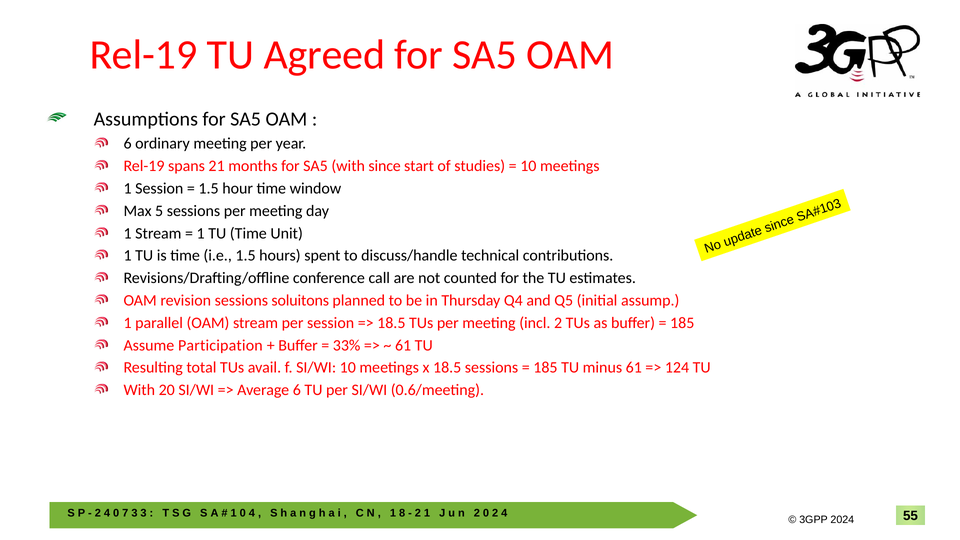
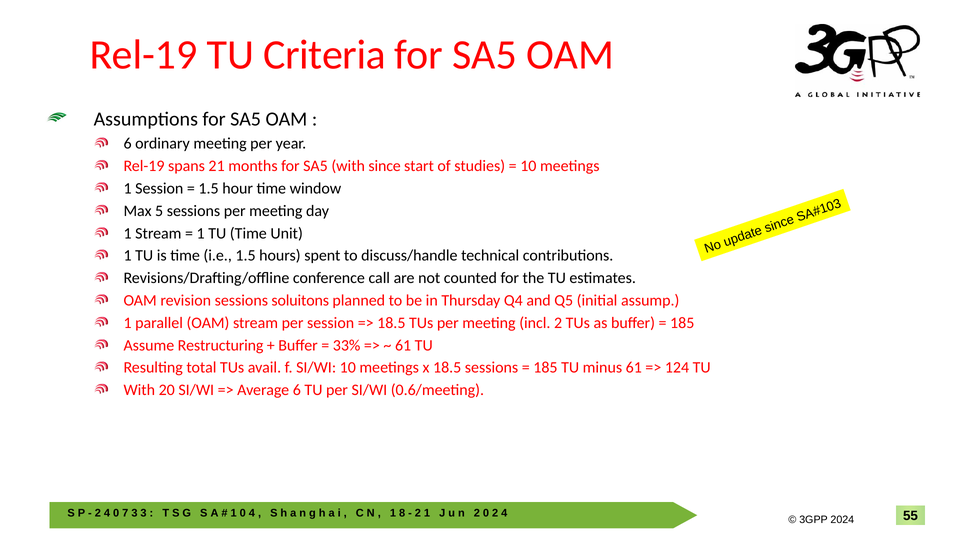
Agreed: Agreed -> Criteria
Participation: Participation -> Restructuring
